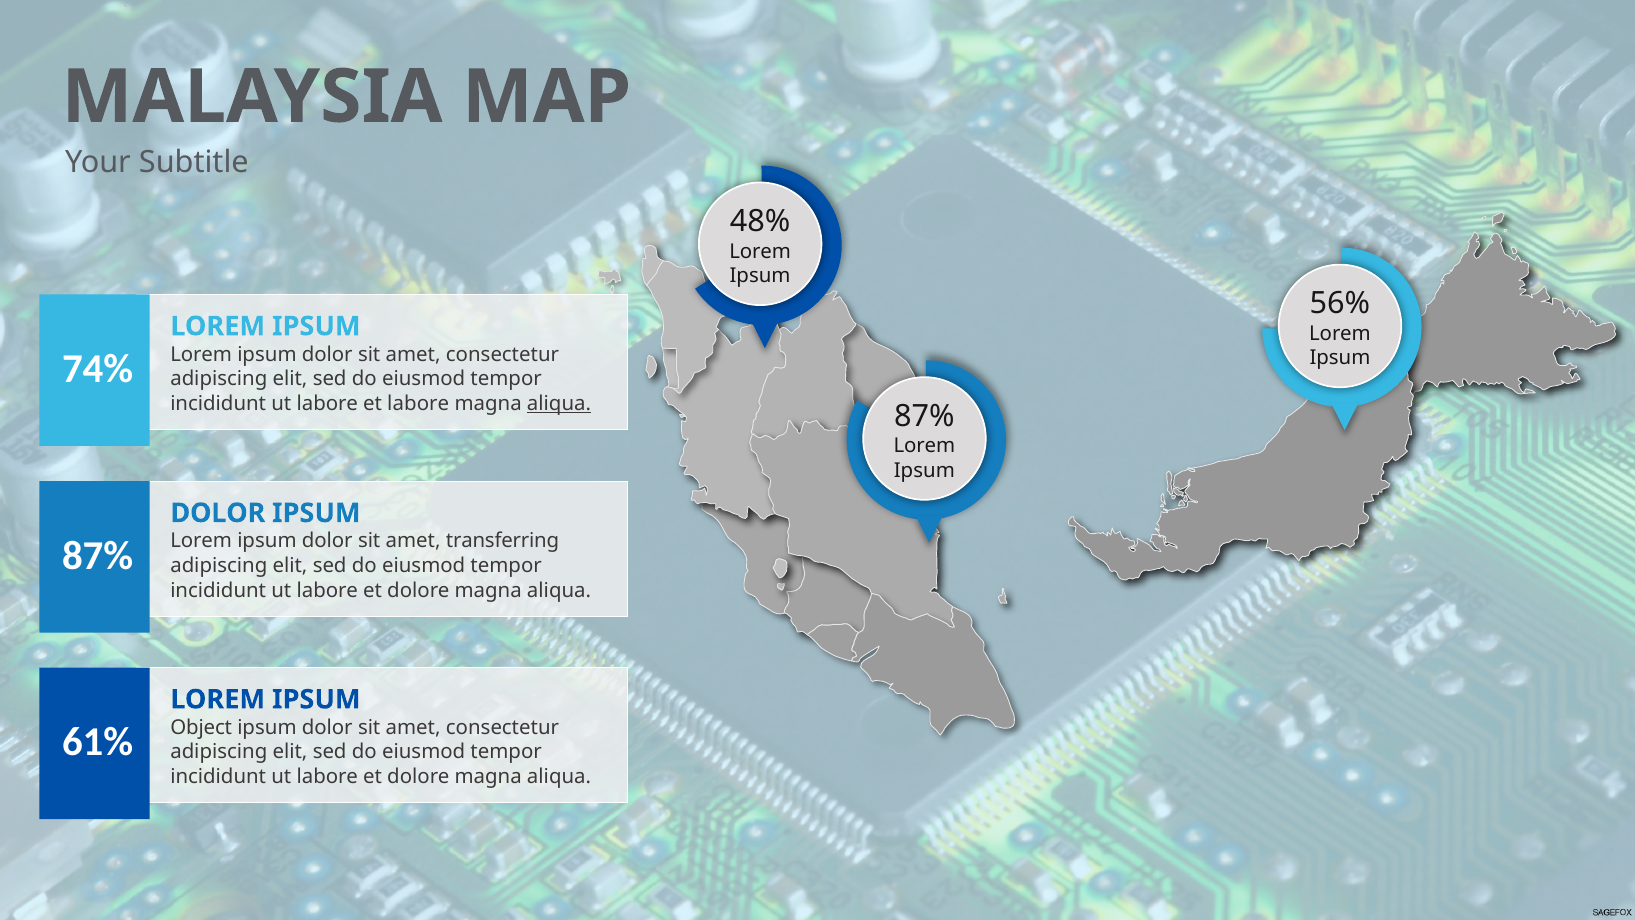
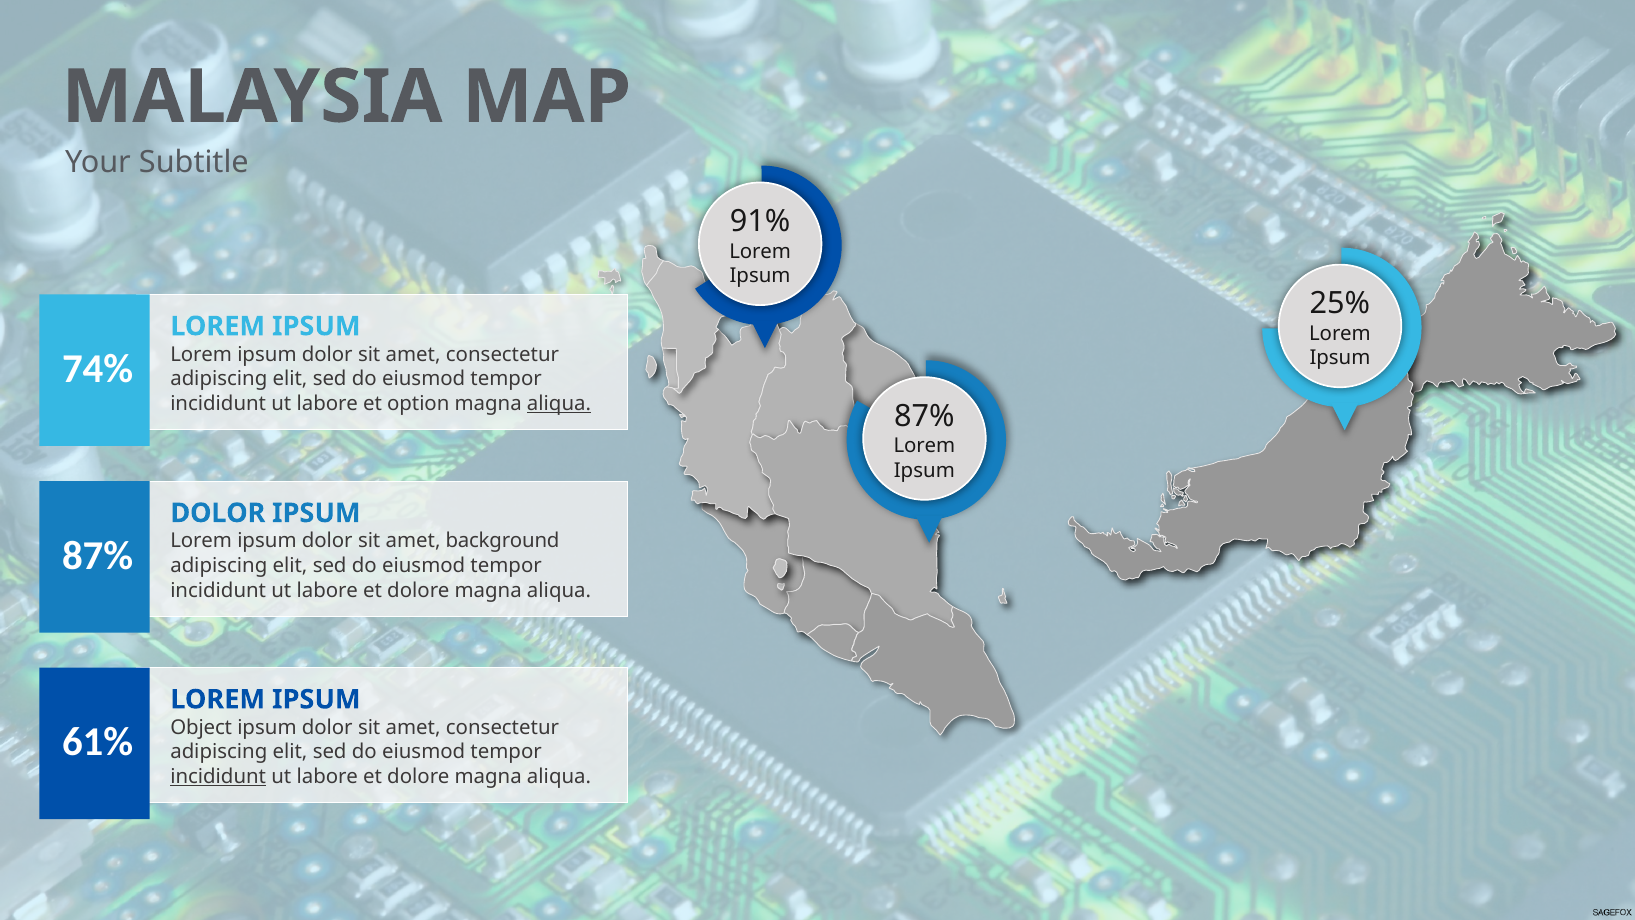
48%: 48% -> 91%
56%: 56% -> 25%
et labore: labore -> option
transferring: transferring -> background
incididunt at (218, 776) underline: none -> present
